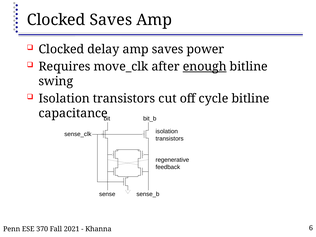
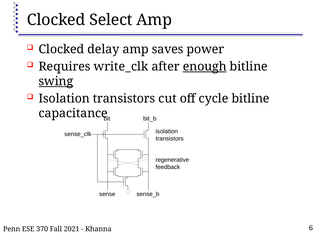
Clocked Saves: Saves -> Select
move_clk: move_clk -> write_clk
swing underline: none -> present
